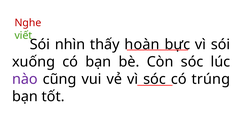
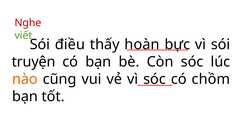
nhìn: nhìn -> điều
xuống: xuống -> truyện
nào colour: purple -> orange
trúng: trúng -> chồm
